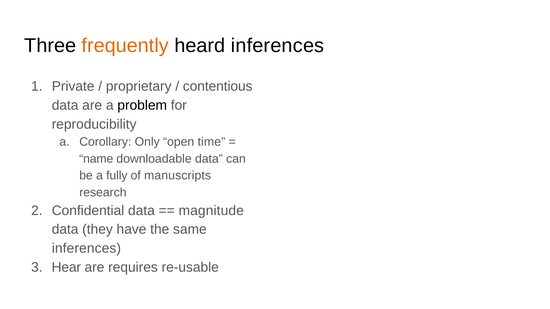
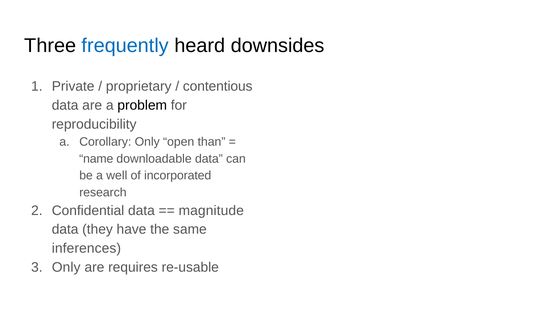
frequently colour: orange -> blue
heard inferences: inferences -> downsides
time: time -> than
fully: fully -> well
manuscripts: manuscripts -> incorporated
Hear at (66, 268): Hear -> Only
